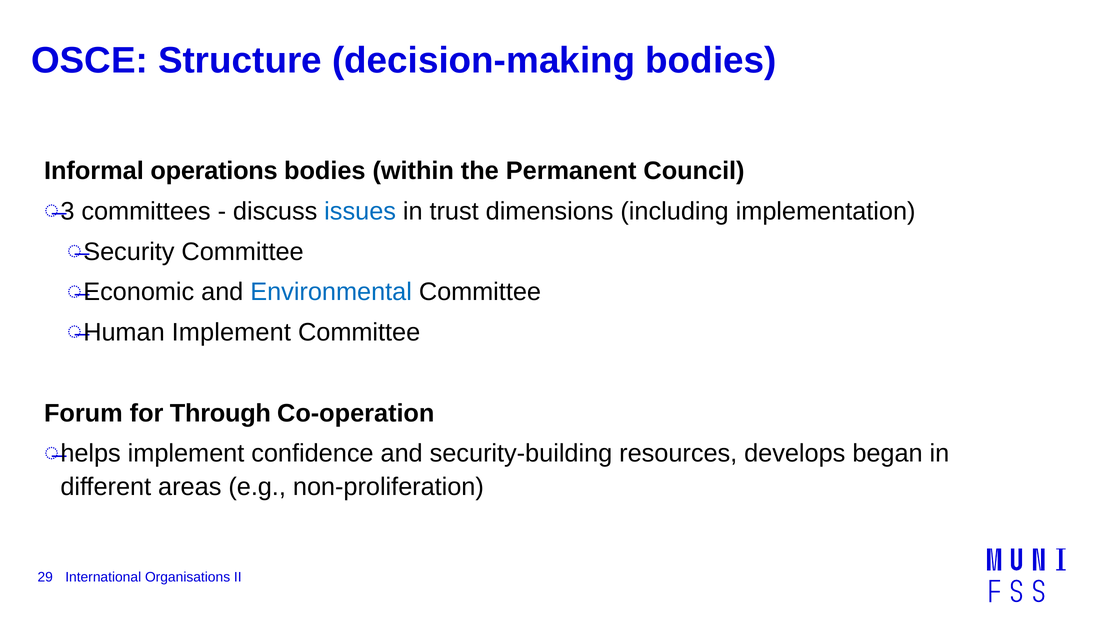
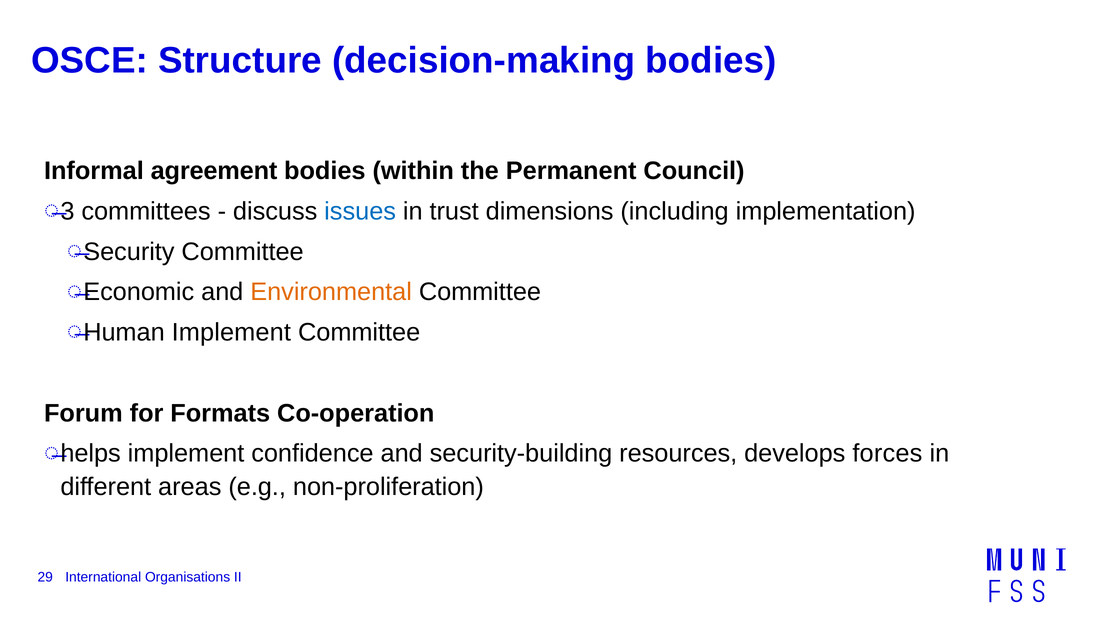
operations: operations -> agreement
Environmental colour: blue -> orange
Through: Through -> Formats
began: began -> forces
